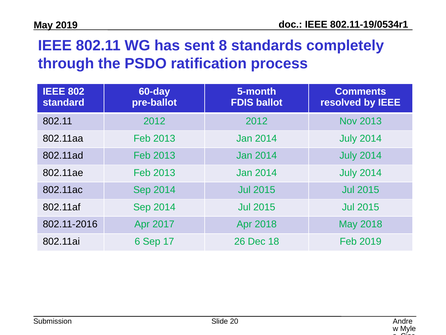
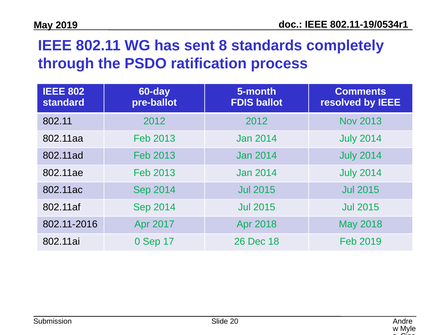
6: 6 -> 0
